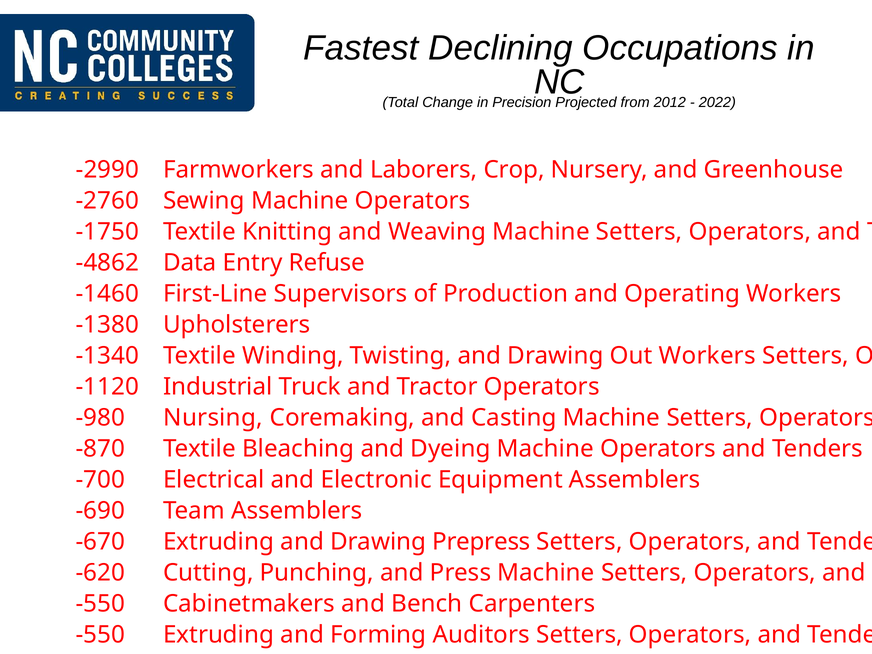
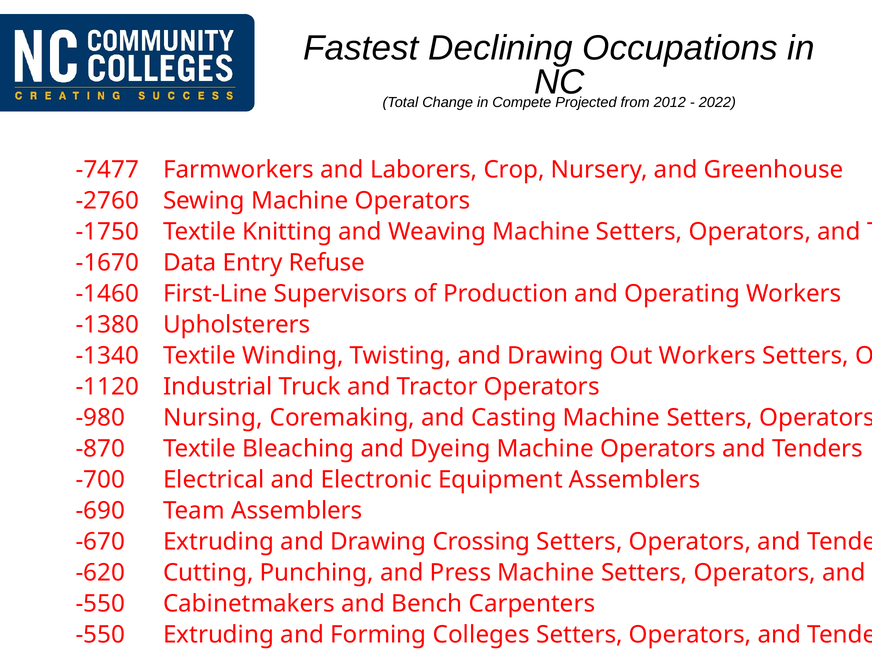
Precision: Precision -> Compete
-2990: -2990 -> -7477
-4862: -4862 -> -1670
Prepress: Prepress -> Crossing
Auditors: Auditors -> Colleges
